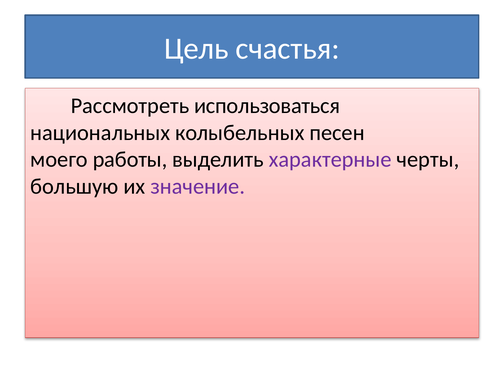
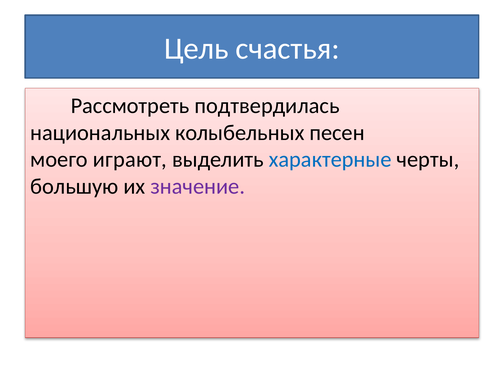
использоваться: использоваться -> подтвердилась
работы: работы -> играют
характерные colour: purple -> blue
